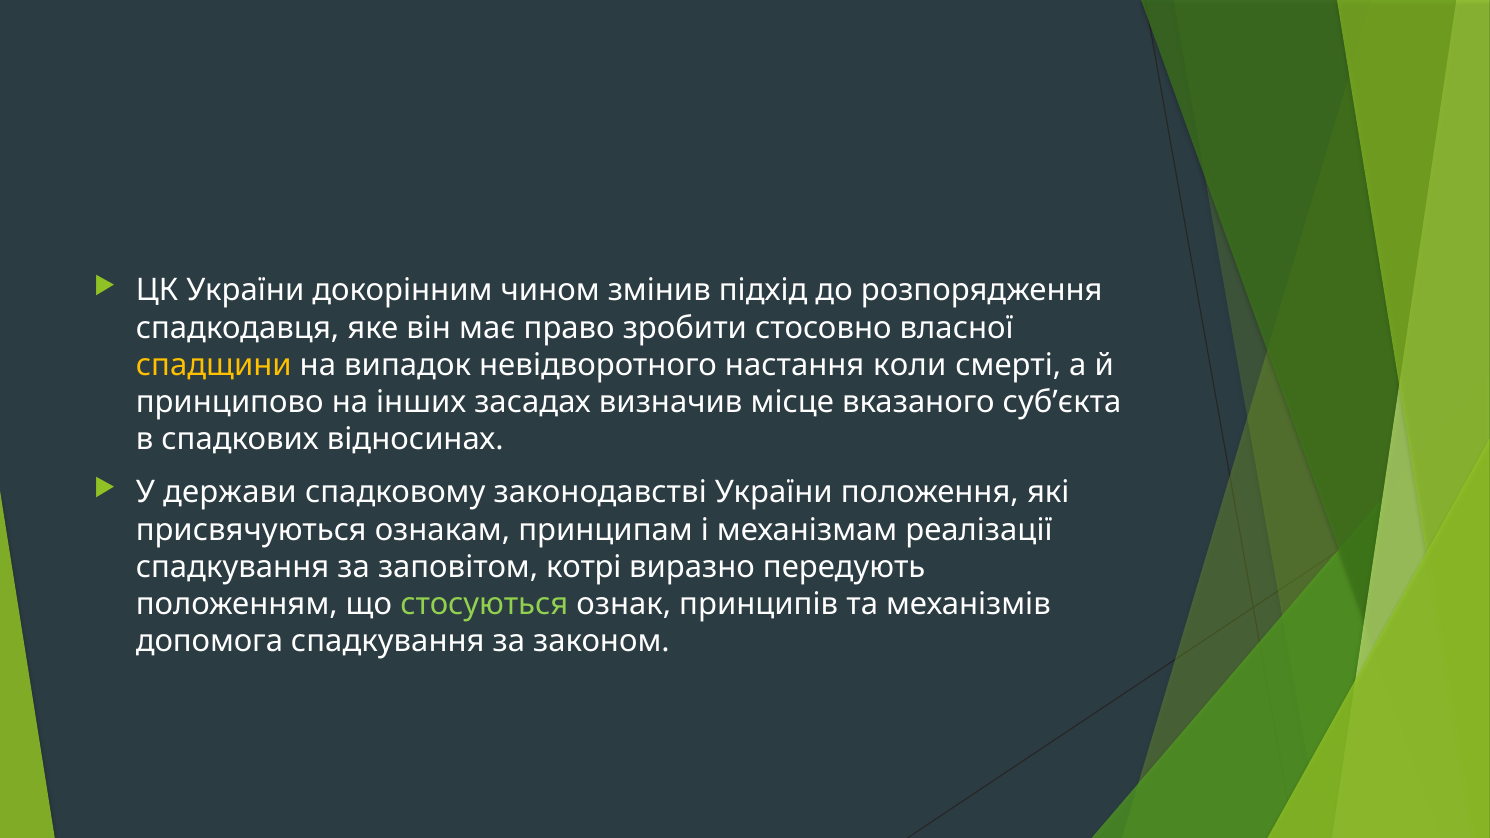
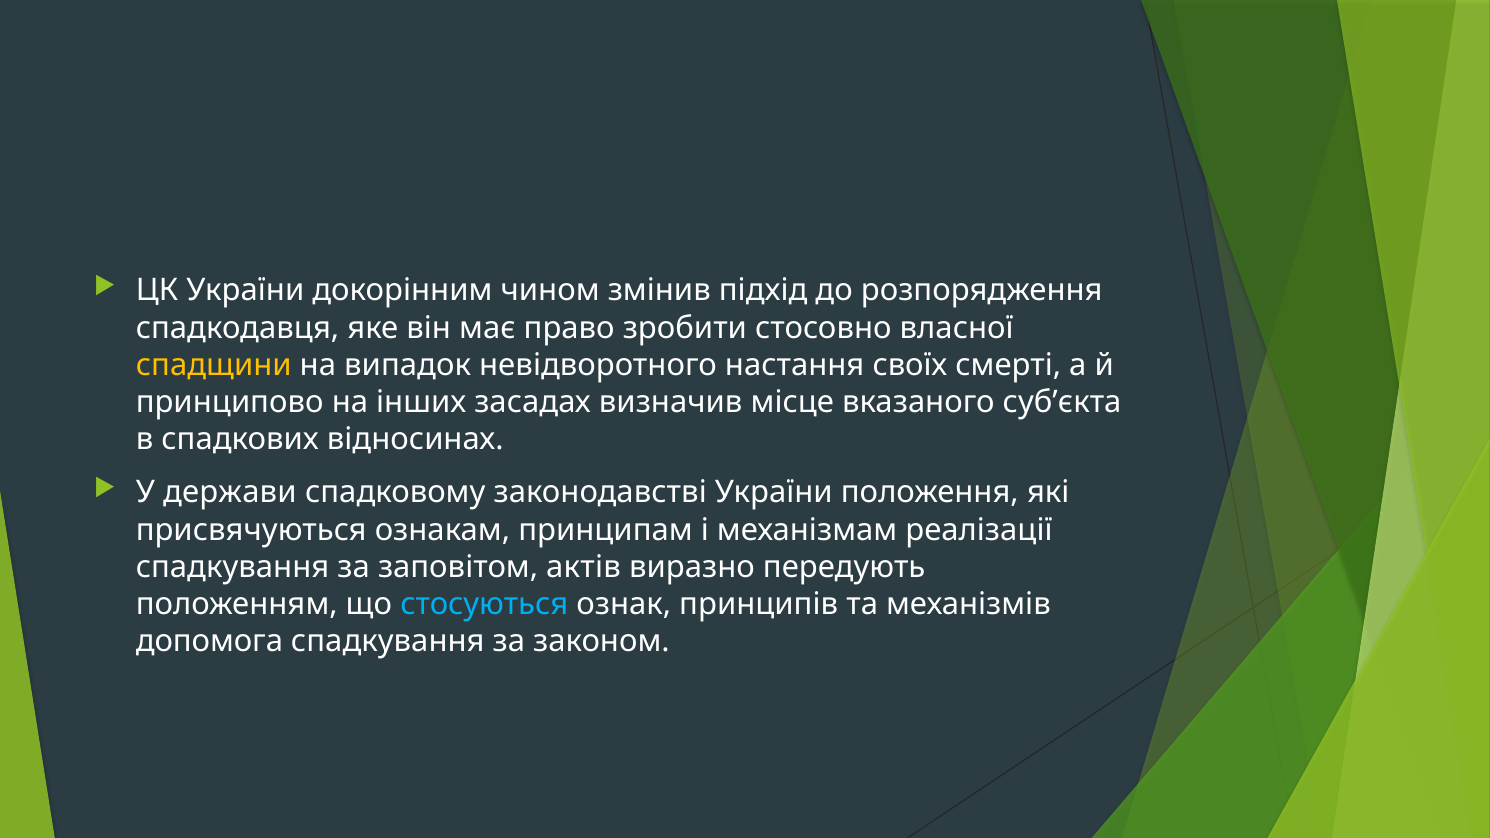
коли: коли -> своїх
котрі: котрі -> актів
стосуються colour: light green -> light blue
